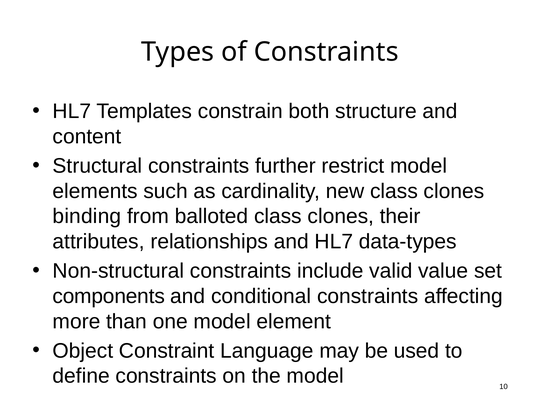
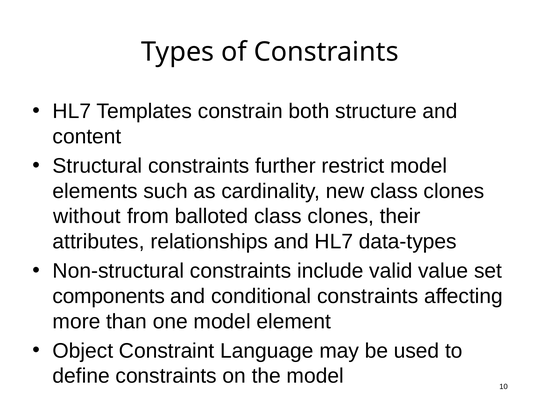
binding: binding -> without
